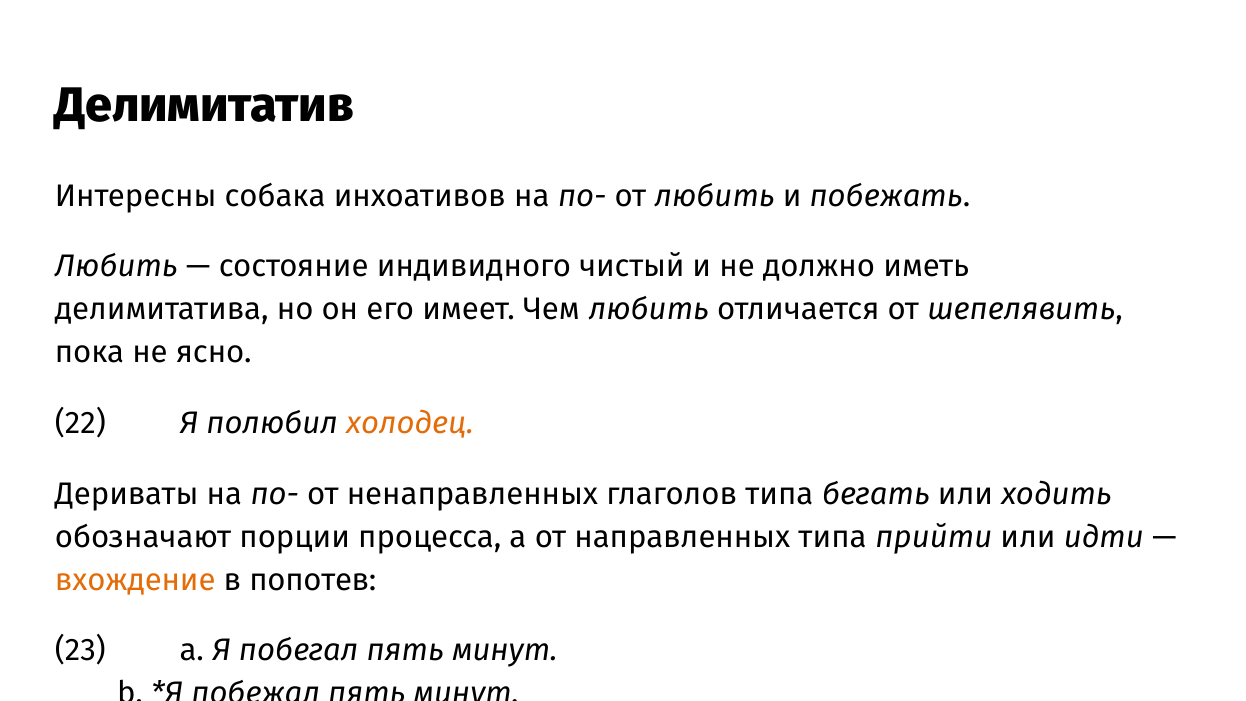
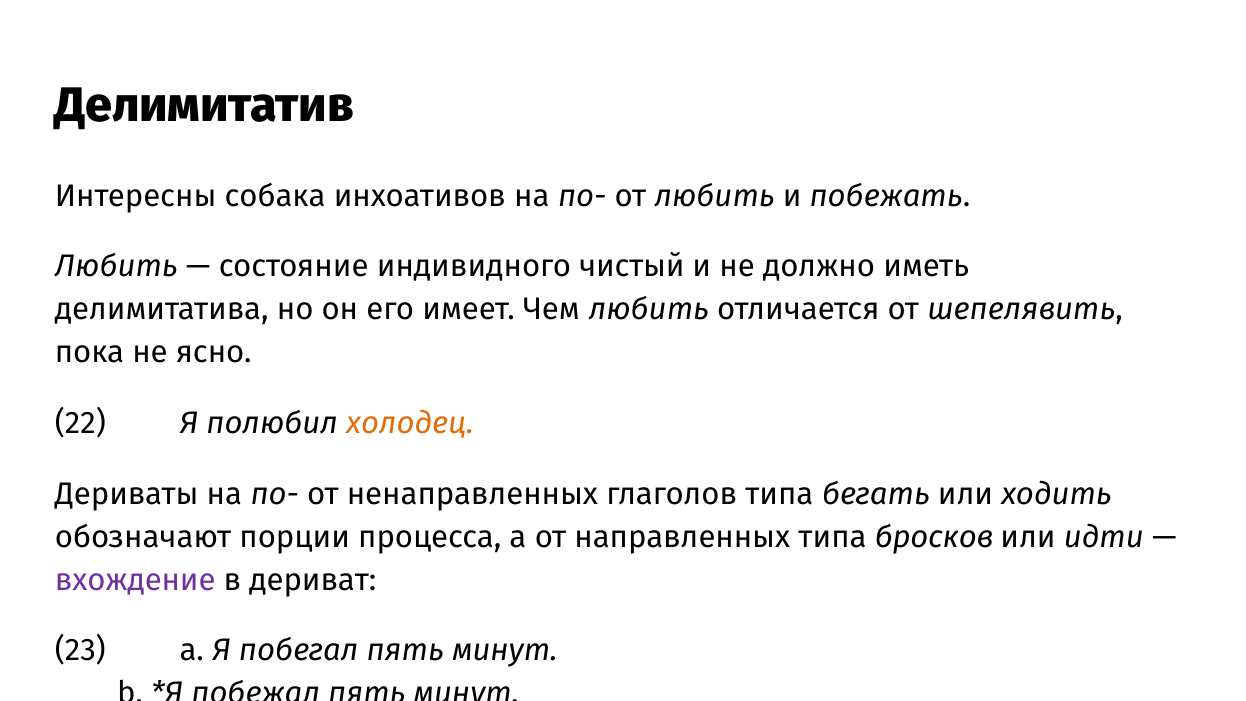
прийти: прийти -> бросков
вхождение colour: orange -> purple
попотев: попотев -> дериват
